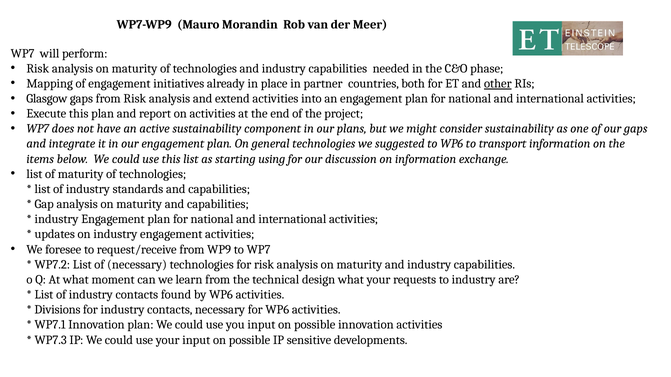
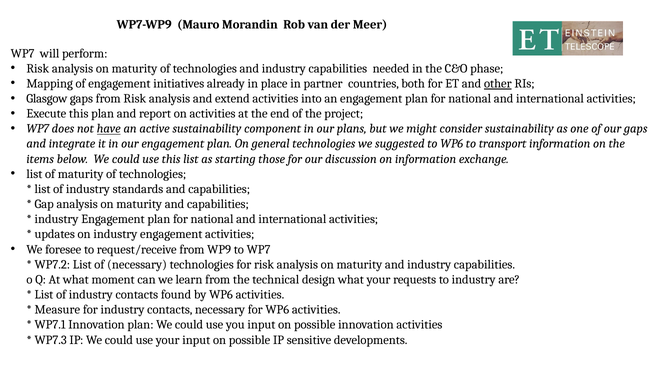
have underline: none -> present
using: using -> those
Divisions: Divisions -> Measure
